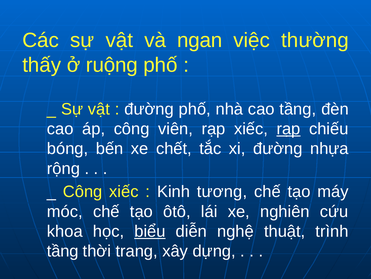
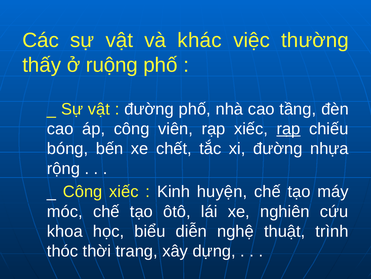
ngan: ngan -> khác
tương: tương -> huyện
biểu underline: present -> none
tầng at (63, 251): tầng -> thóc
